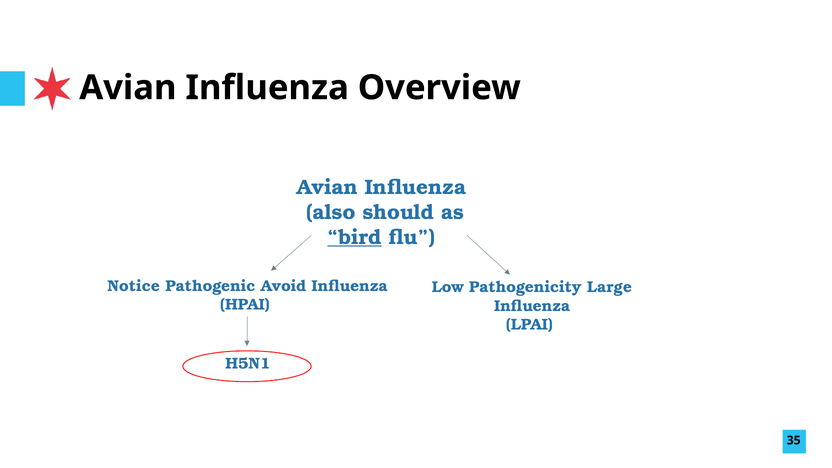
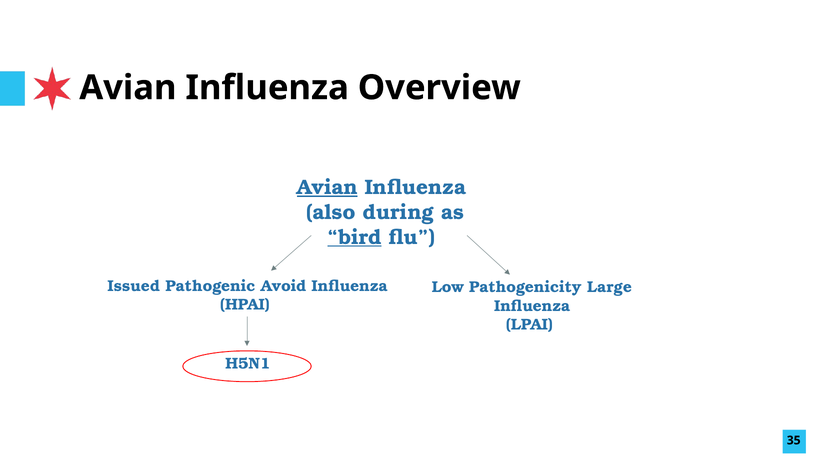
Avian at (327, 187) underline: none -> present
should: should -> during
Notice: Notice -> Issued
